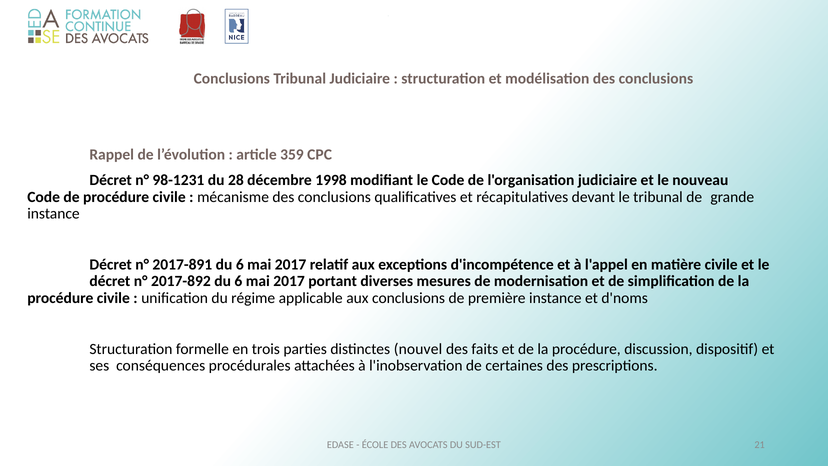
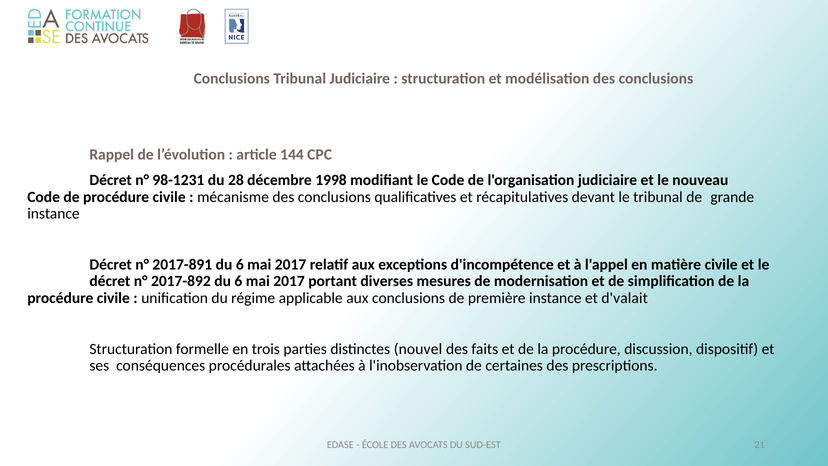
359: 359 -> 144
d'noms: d'noms -> d'valait
